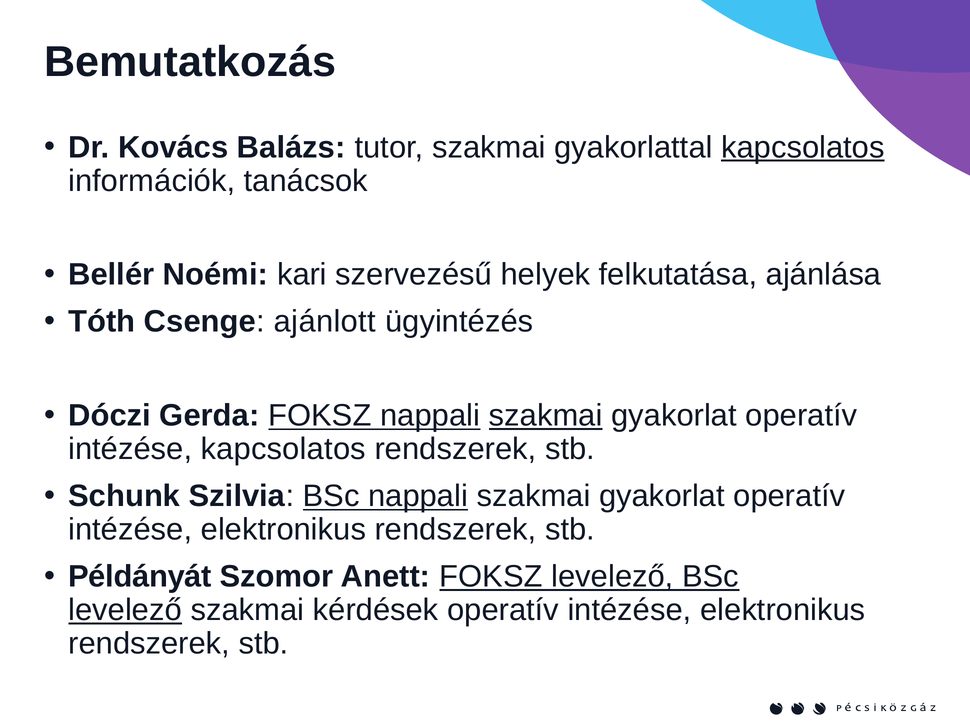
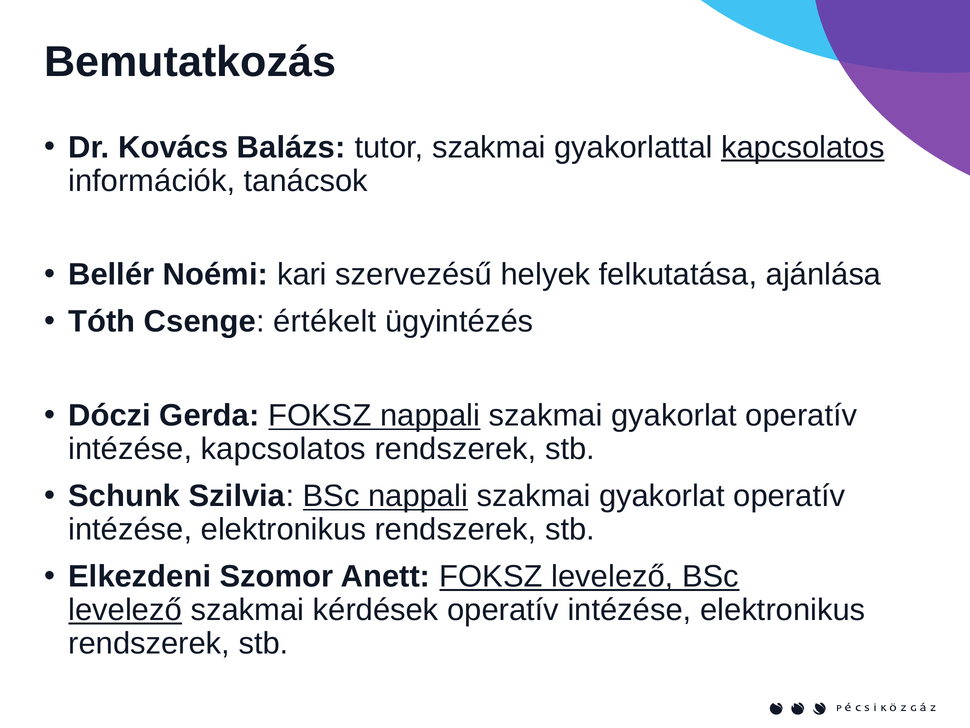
ajánlott: ajánlott -> értékelt
szakmai at (546, 415) underline: present -> none
Példányát: Példányát -> Elkezdeni
